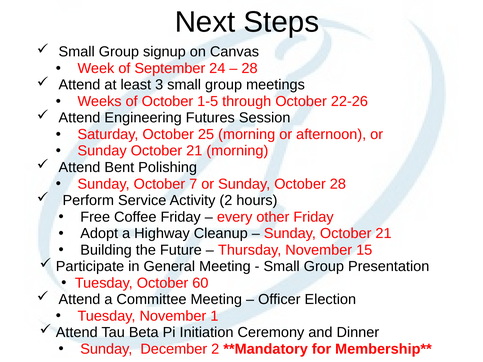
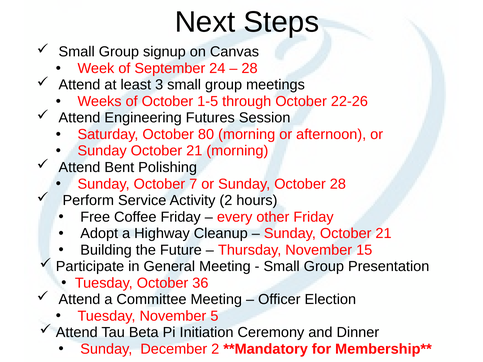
25: 25 -> 80
60: 60 -> 36
1: 1 -> 5
